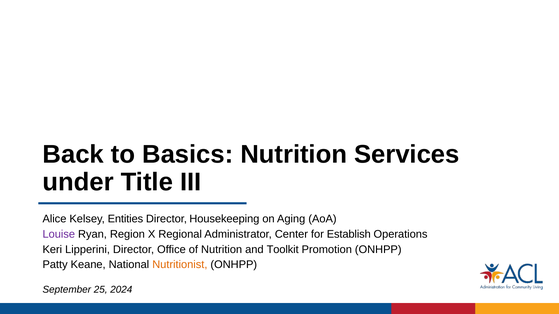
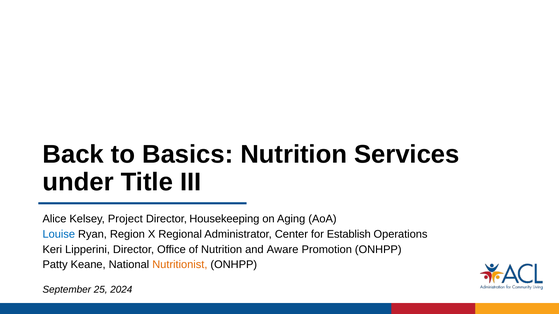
Entities: Entities -> Project
Louise colour: purple -> blue
Toolkit: Toolkit -> Aware
